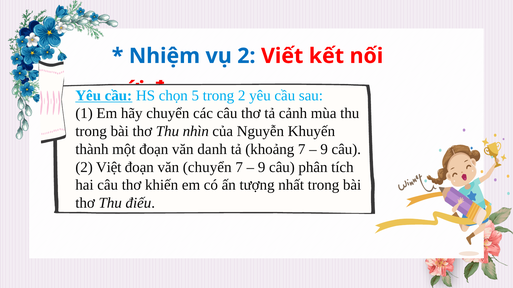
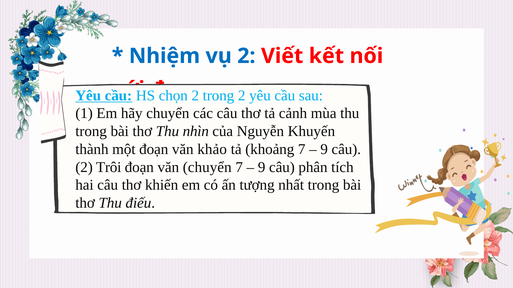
5 at (195, 96): 5 -> 2
danh: danh -> khảo
Việt: Việt -> Trôi
